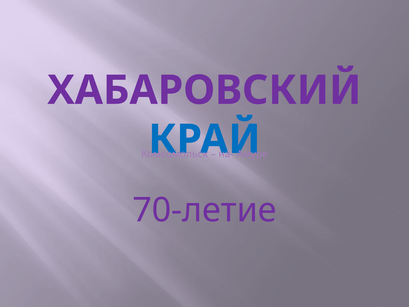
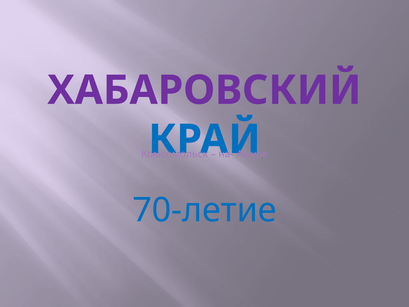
70-летие colour: purple -> blue
